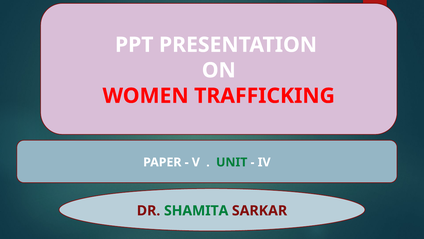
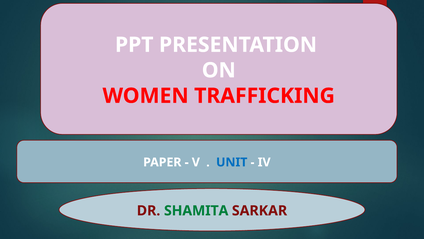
UNIT colour: green -> blue
